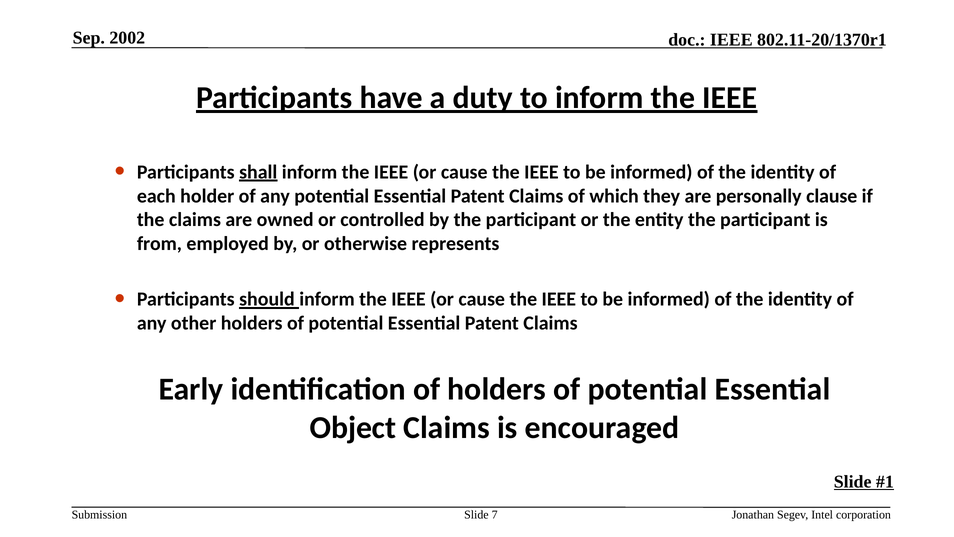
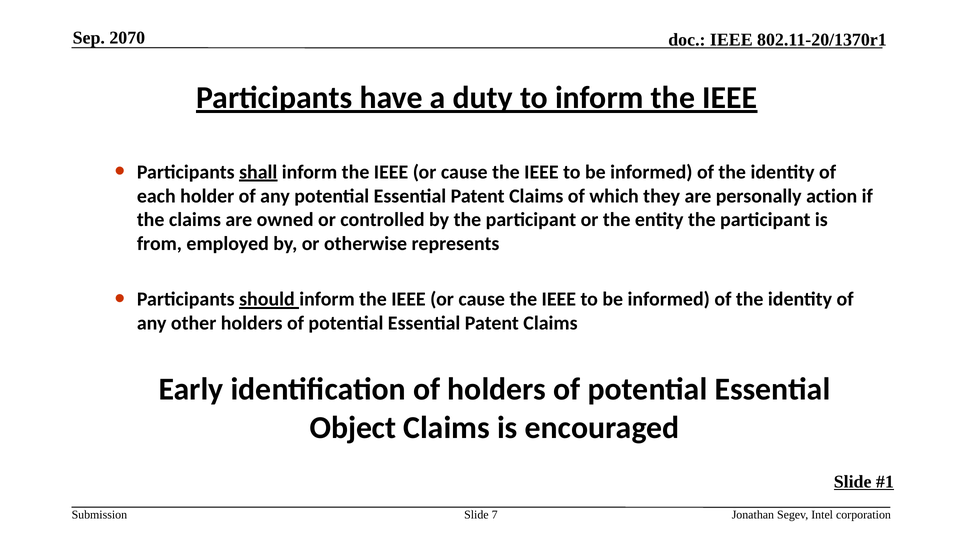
2002: 2002 -> 2070
clause: clause -> action
